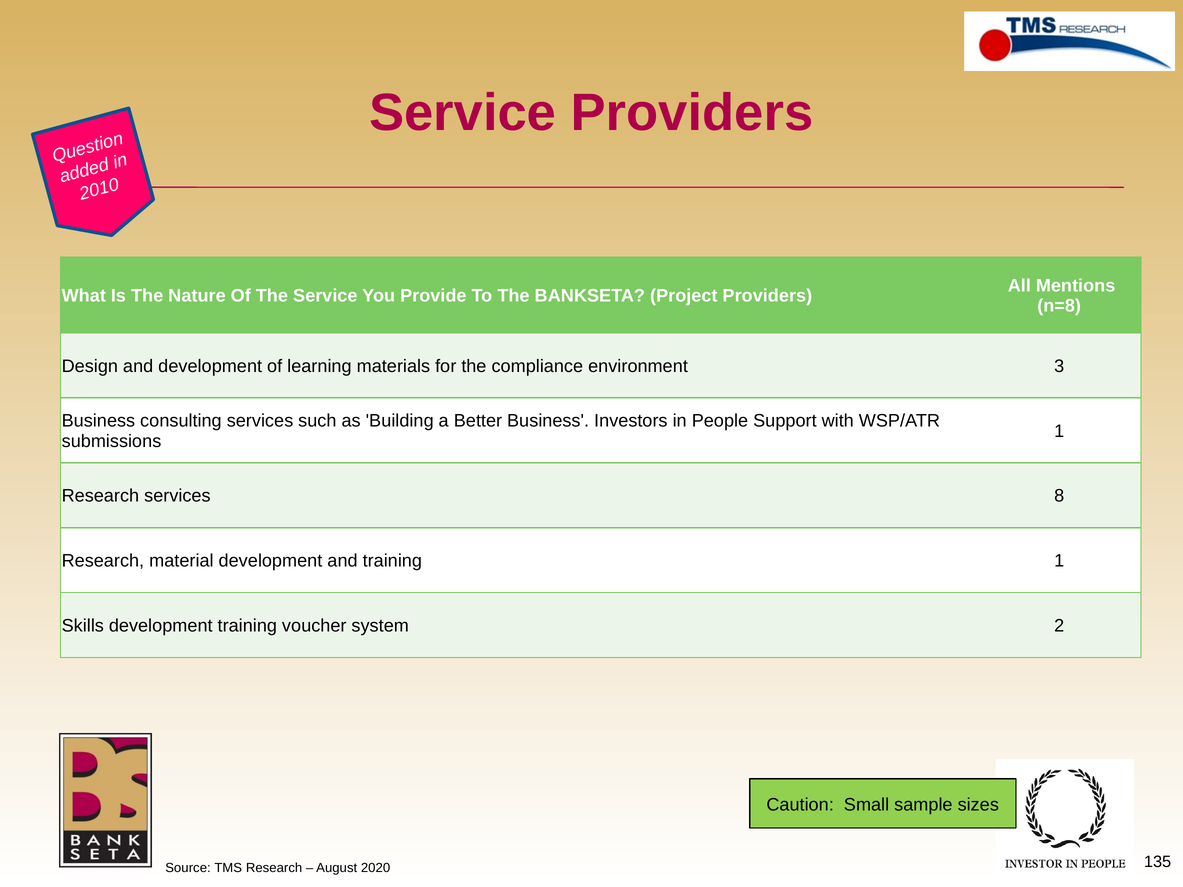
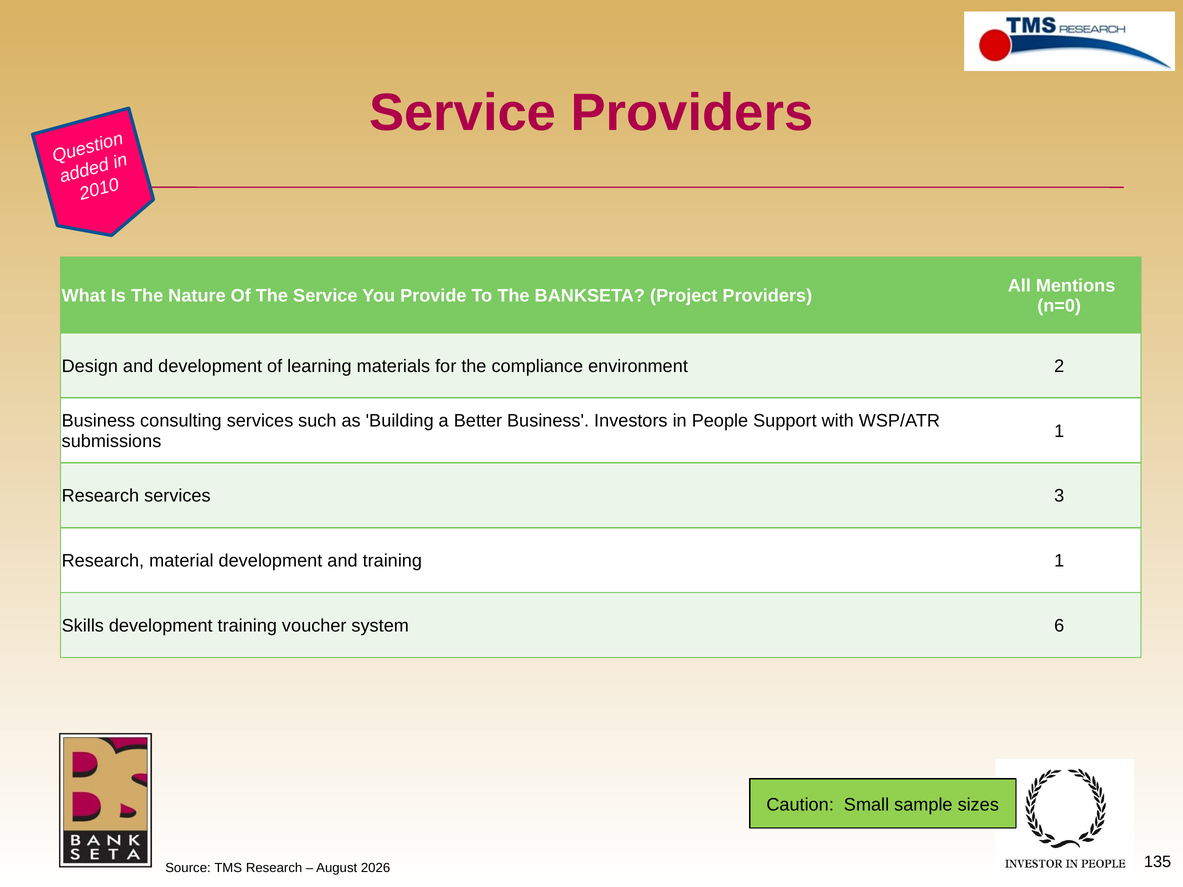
n=8: n=8 -> n=0
3: 3 -> 2
8: 8 -> 3
2: 2 -> 6
2020: 2020 -> 2026
